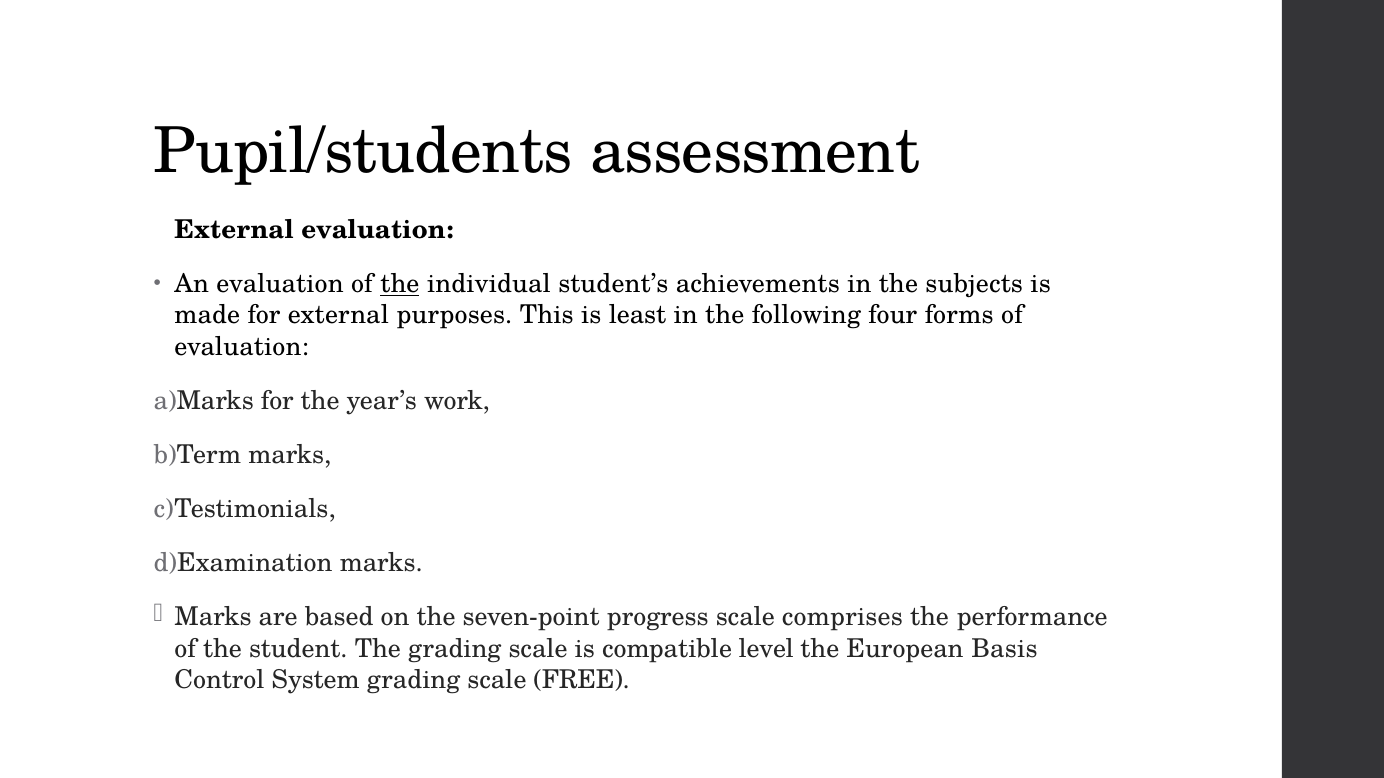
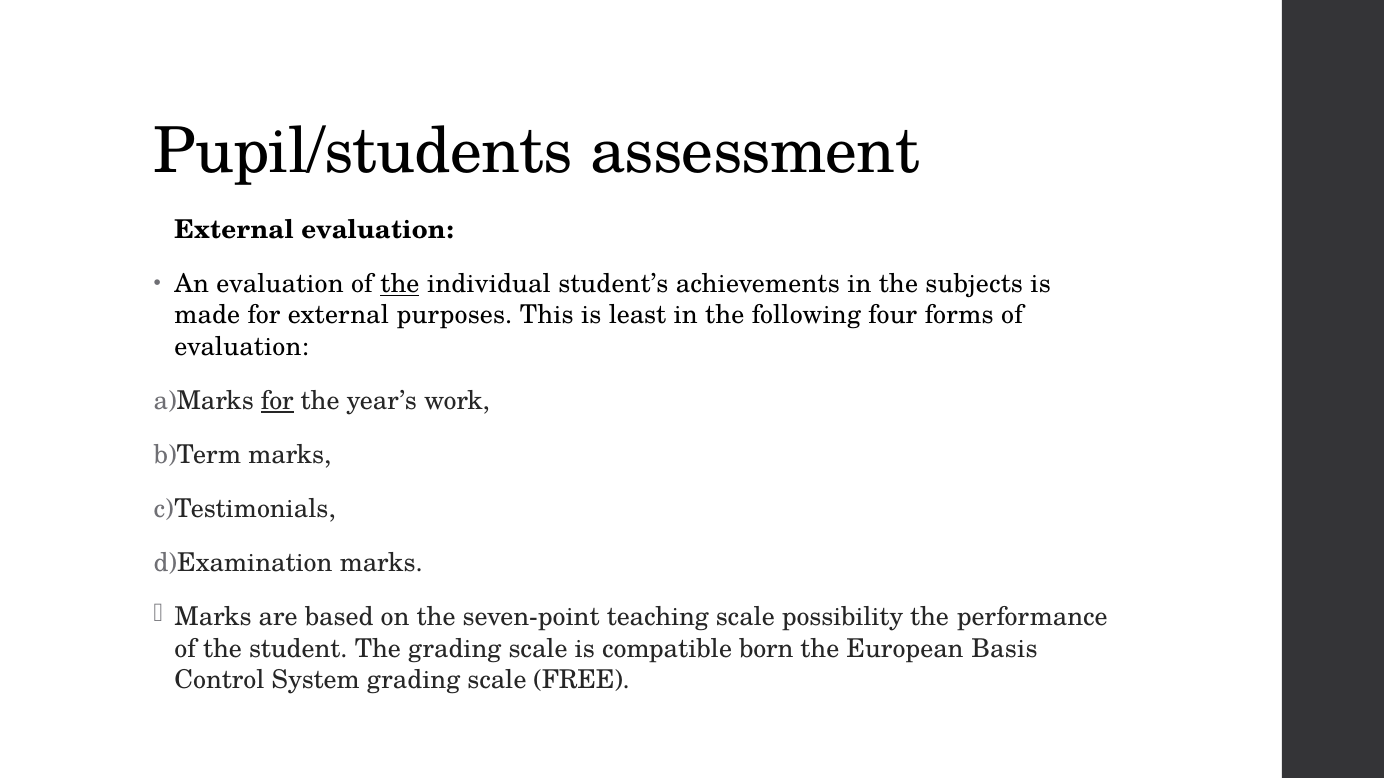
for at (277, 401) underline: none -> present
progress: progress -> teaching
comprises: comprises -> possibility
level: level -> born
